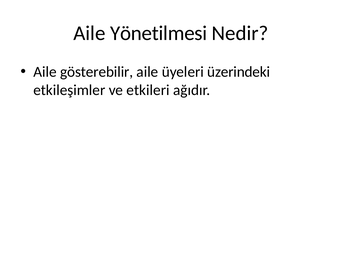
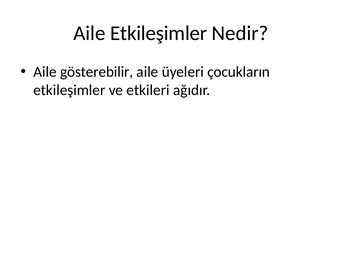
Aile Yönetilmesi: Yönetilmesi -> Etkileşimler
üzerindeki: üzerindeki -> çocukların
